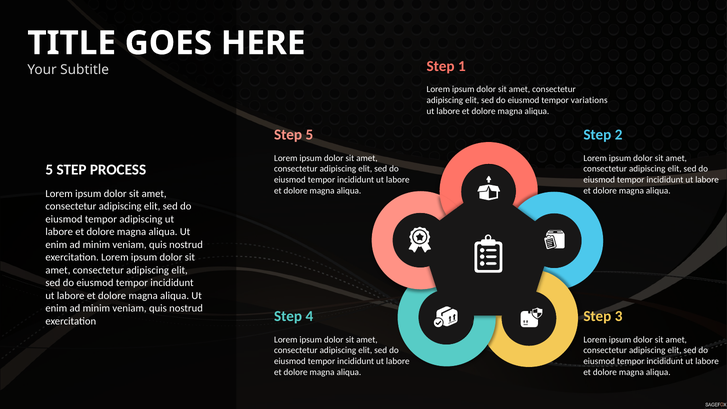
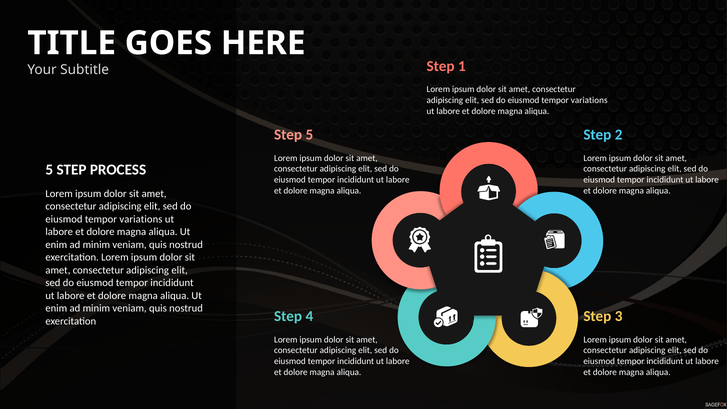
adipiscing at (141, 219): adipiscing -> variations
